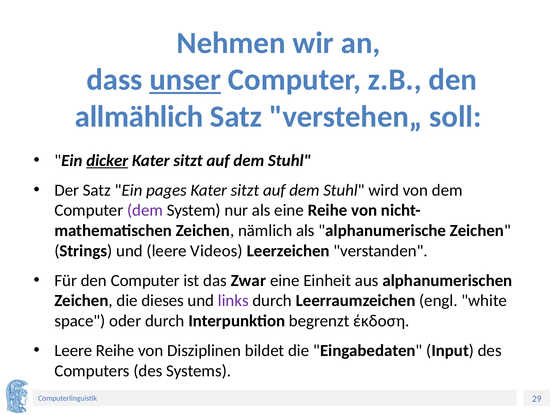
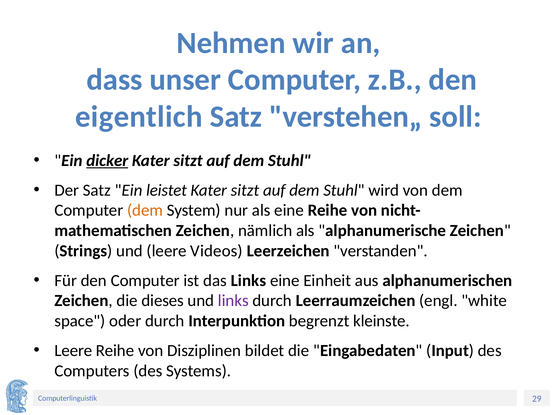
unser underline: present -> none
allmählich: allmählich -> eigentlich
pages: pages -> leistet
dem at (145, 211) colour: purple -> orange
das Zwar: Zwar -> Links
έκδοση: έκδοση -> kleinste
